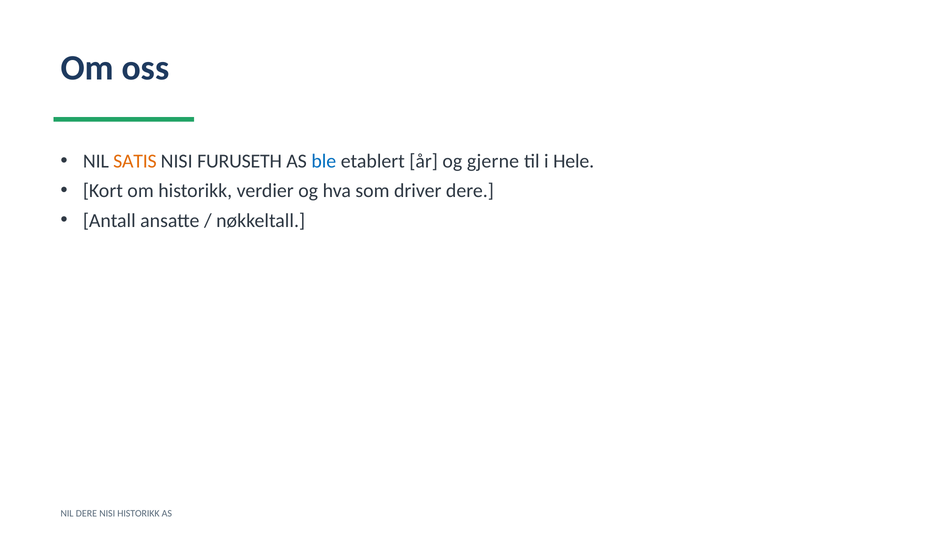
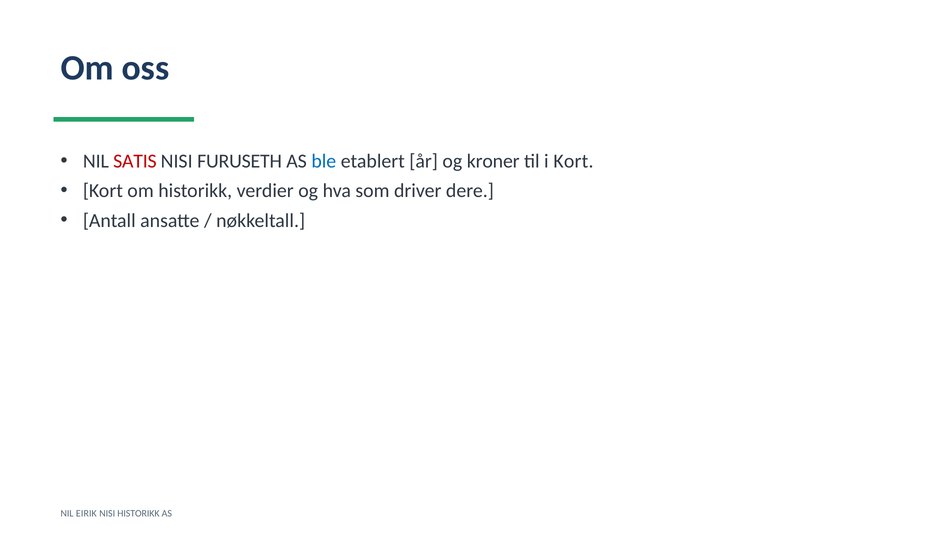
SATIS colour: orange -> red
gjerne: gjerne -> kroner
i Hele: Hele -> Kort
NIL DERE: DERE -> EIRIK
